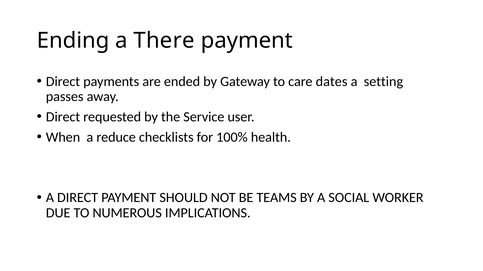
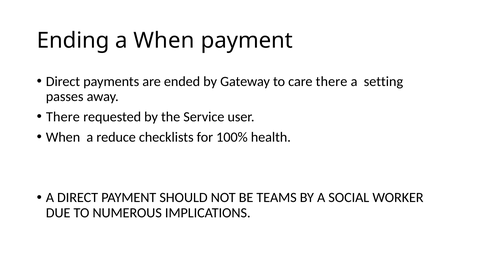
a There: There -> When
care dates: dates -> there
Direct at (63, 117): Direct -> There
